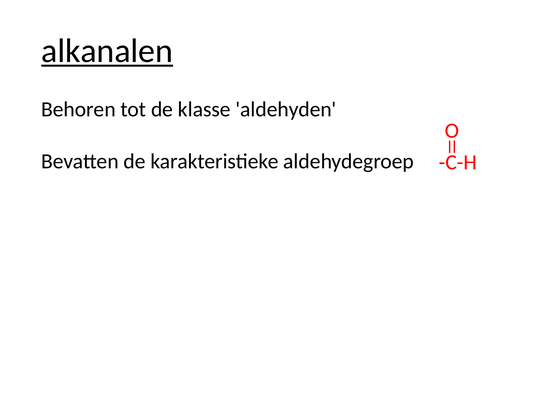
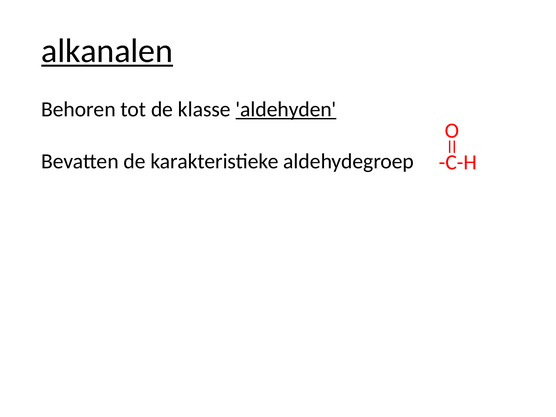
aldehyden underline: none -> present
